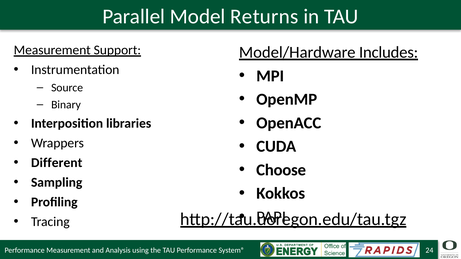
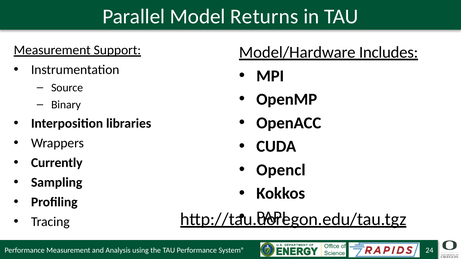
Different: Different -> Currently
Choose: Choose -> Opencl
